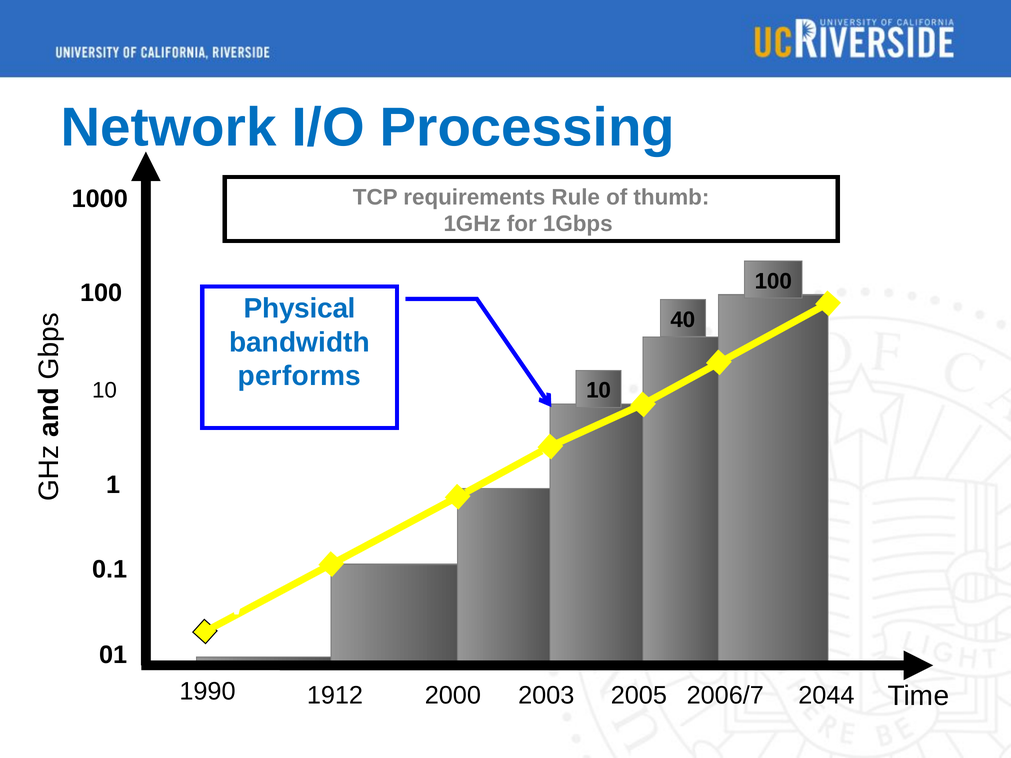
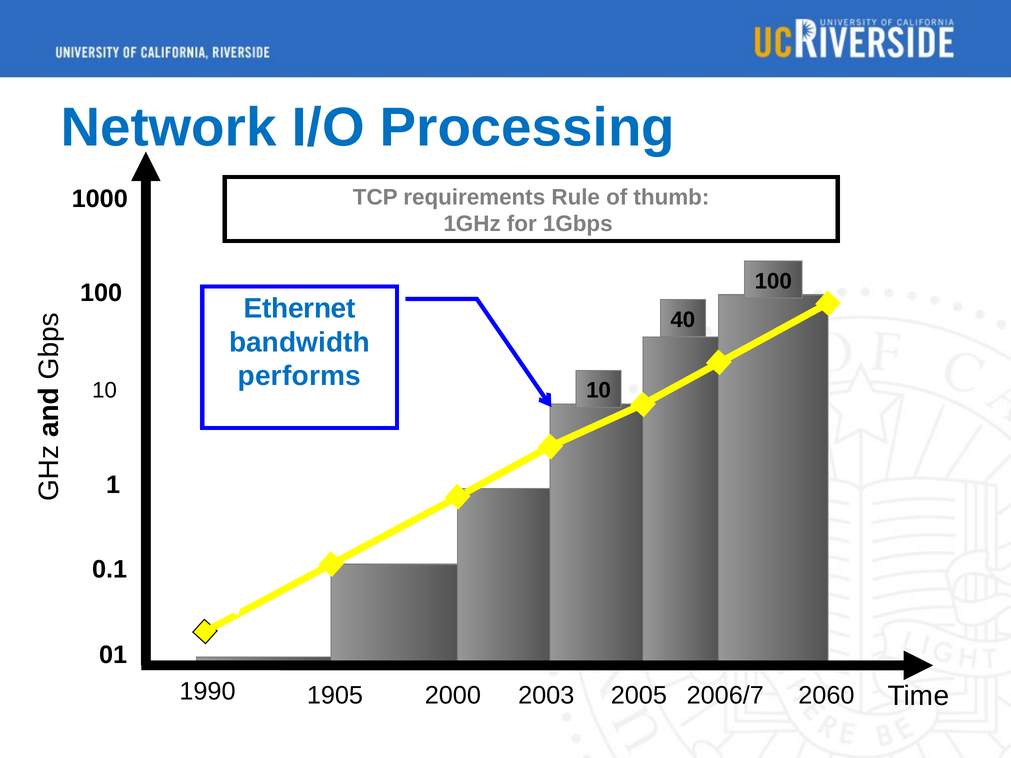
Physical: Physical -> Ethernet
1912: 1912 -> 1905
2044: 2044 -> 2060
